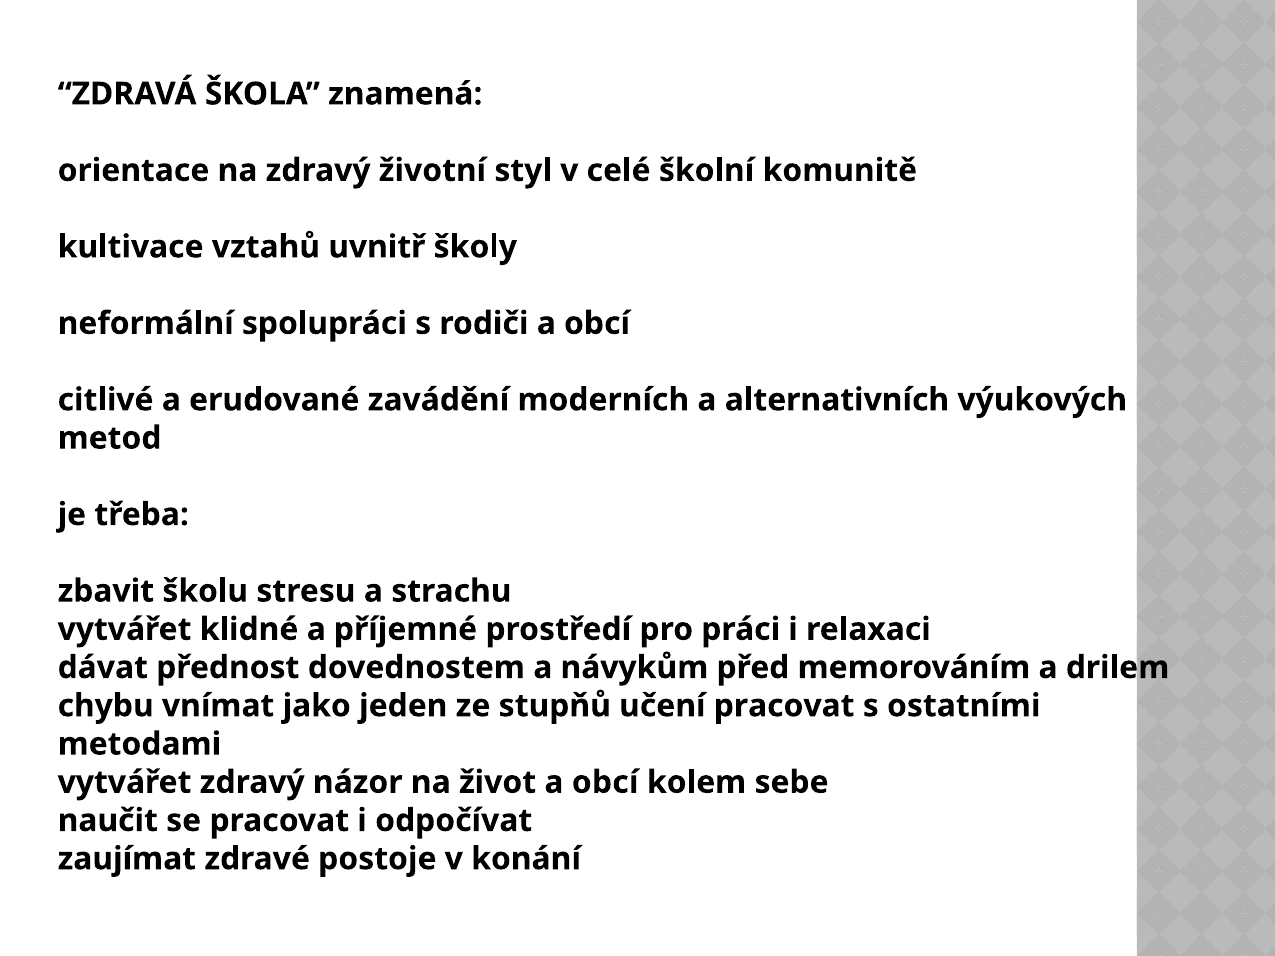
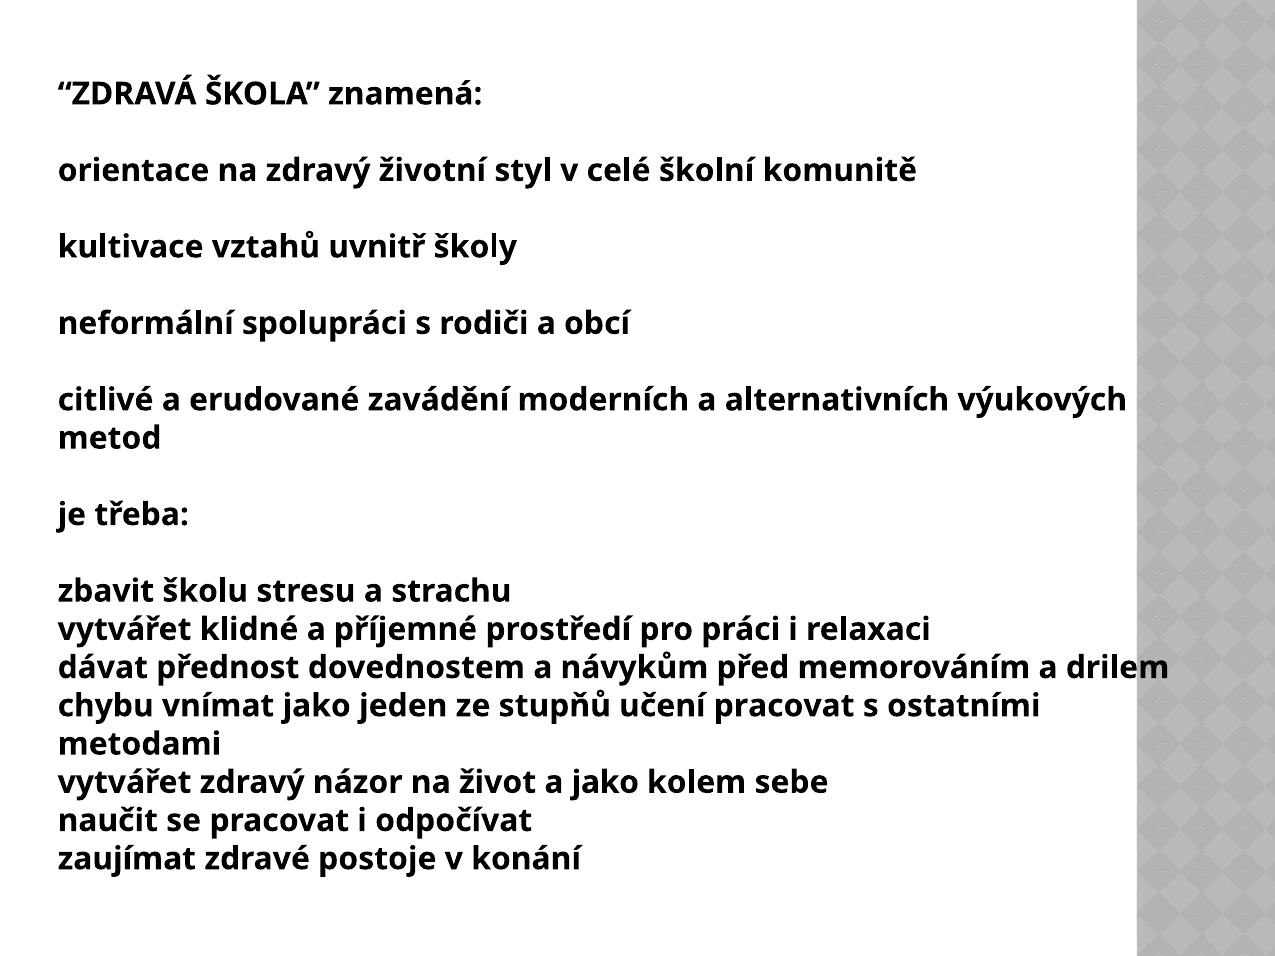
život a obcí: obcí -> jako
